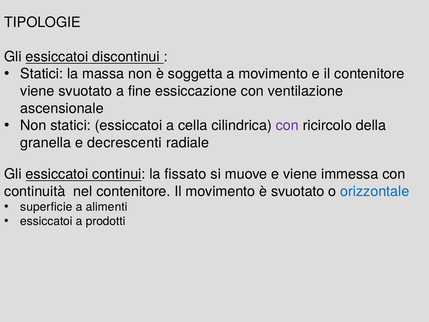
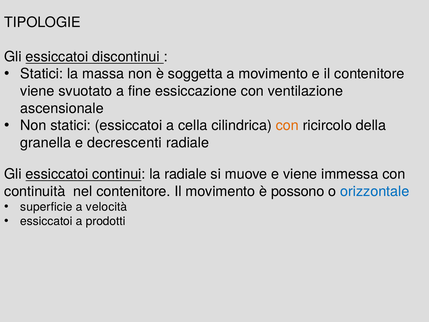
con at (287, 125) colour: purple -> orange
la fissato: fissato -> radiale
è svuotato: svuotato -> possono
alimenti: alimenti -> velocità
